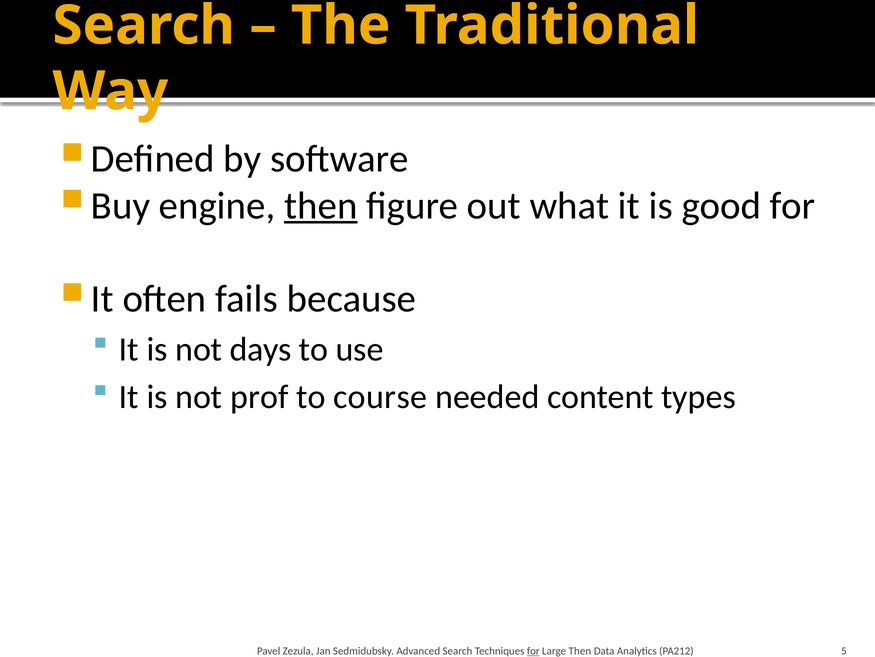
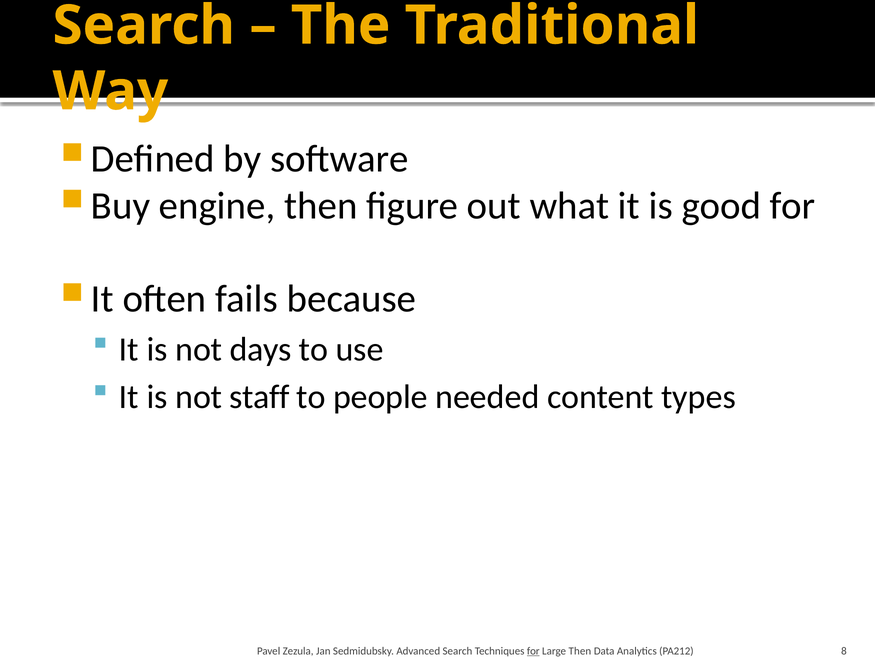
then at (321, 205) underline: present -> none
prof: prof -> staff
course: course -> people
5: 5 -> 8
